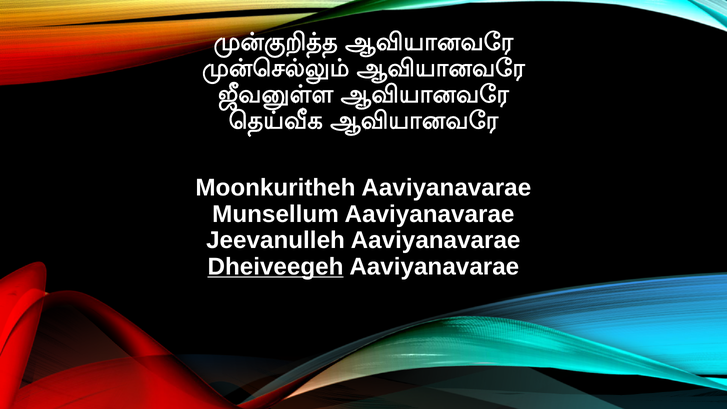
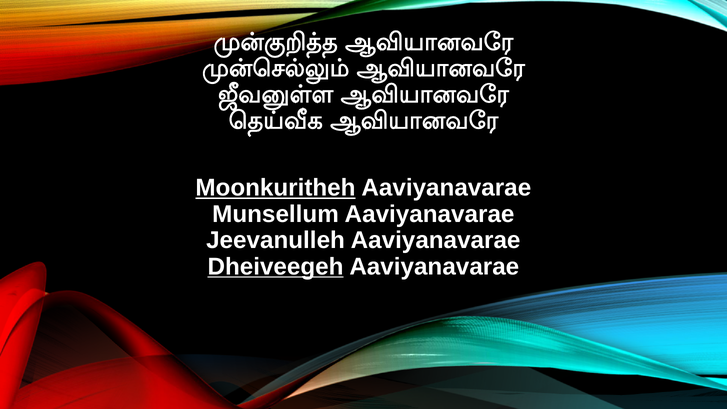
Moonkuritheh underline: none -> present
